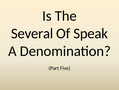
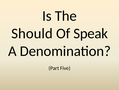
Several: Several -> Should
